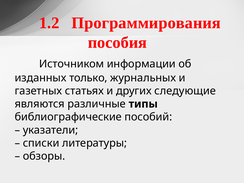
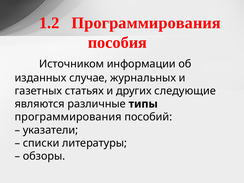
только: только -> случае
библиографические at (68, 117): библиографические -> программирования
